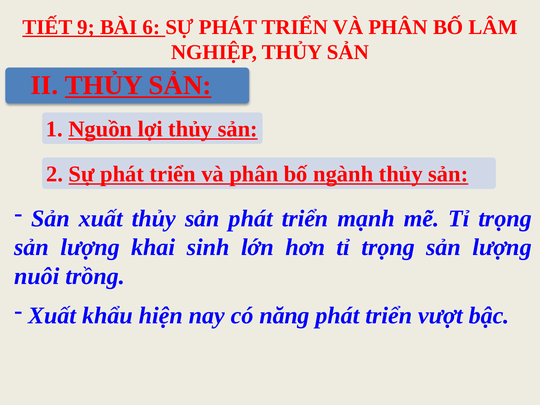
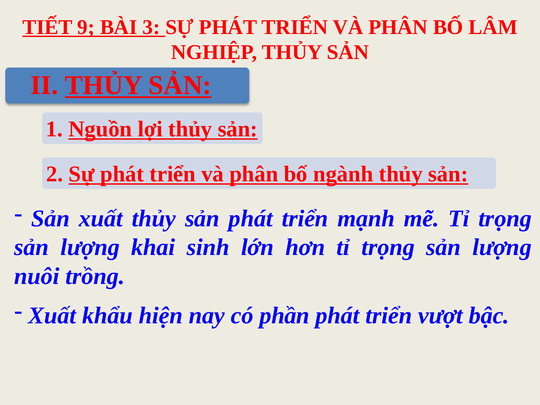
6: 6 -> 3
năng: năng -> phần
